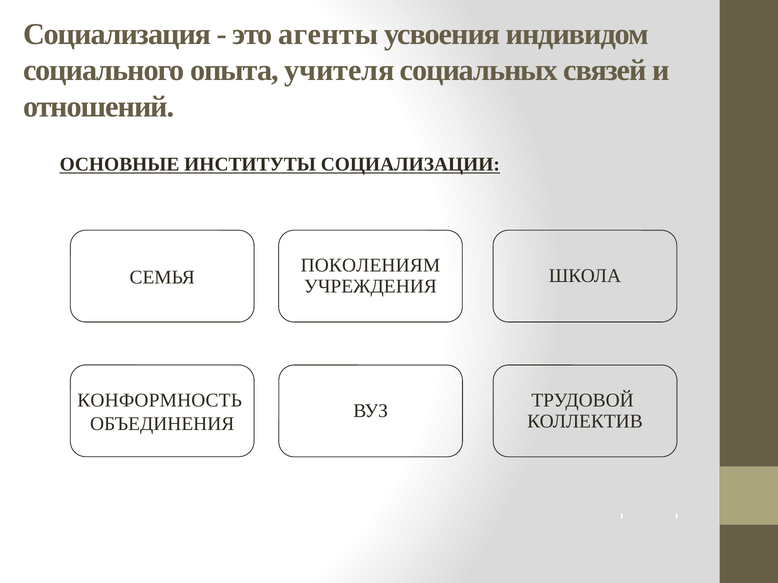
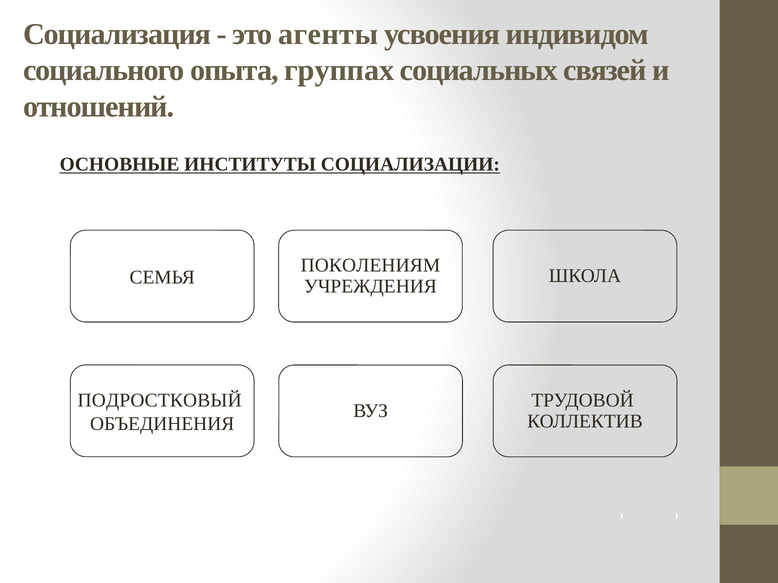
учителя: учителя -> группах
КОНФОРМНОСТЬ: КОНФОРМНОСТЬ -> ПОДРОСТКОВЫЙ
